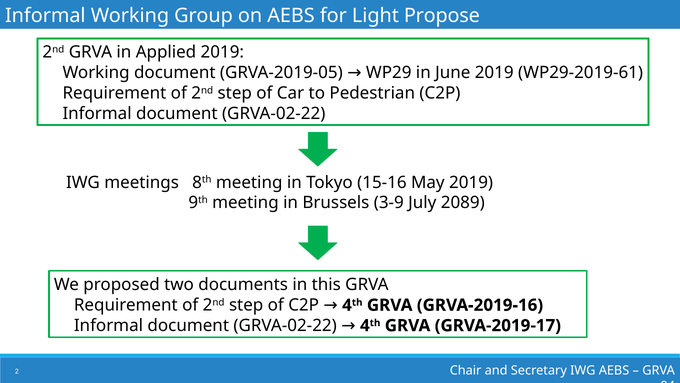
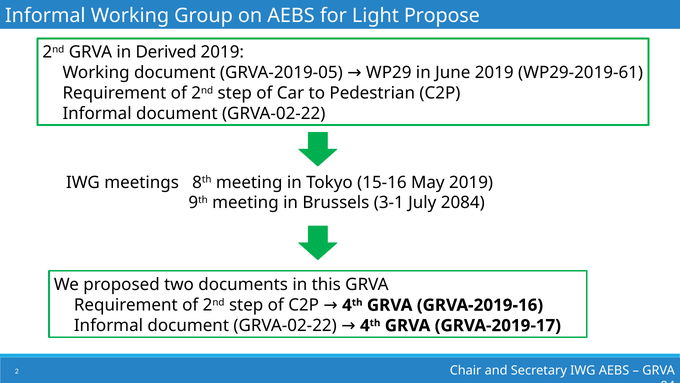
Applied: Applied -> Derived
3-9: 3-9 -> 3-1
2089: 2089 -> 2084
